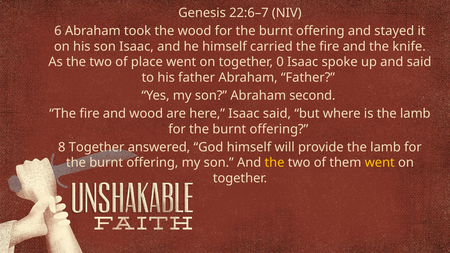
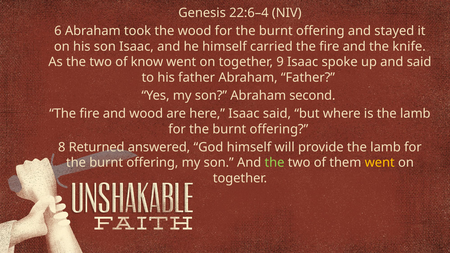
22:6–7: 22:6–7 -> 22:6–4
place: place -> know
0: 0 -> 9
8 Together: Together -> Returned
the at (275, 163) colour: yellow -> light green
